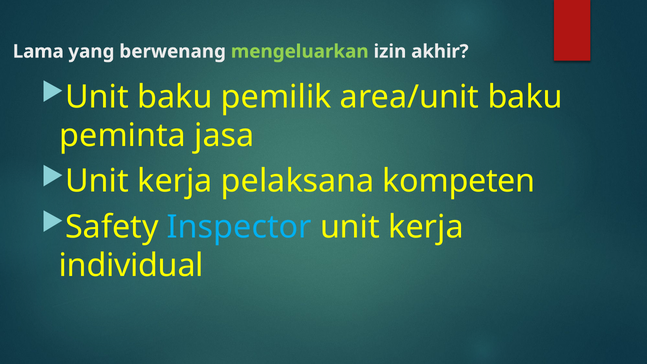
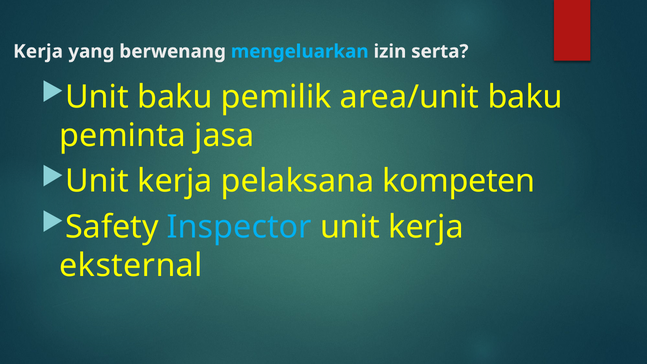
Lama at (38, 51): Lama -> Kerja
mengeluarkan colour: light green -> light blue
akhir: akhir -> serta
individual: individual -> eksternal
